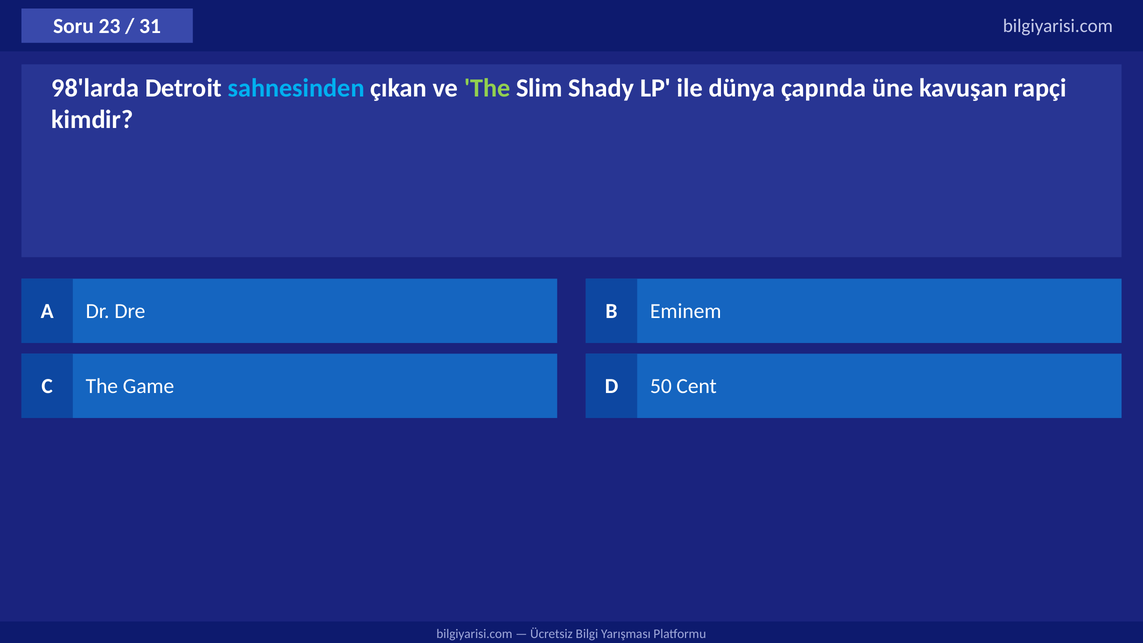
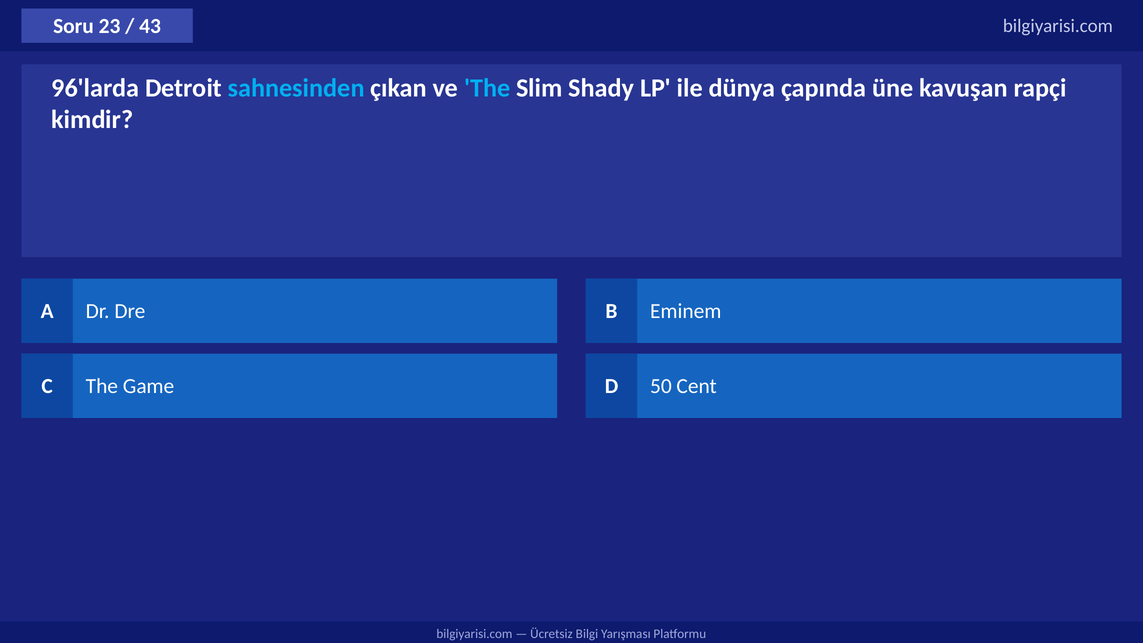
31: 31 -> 43
98'larda: 98'larda -> 96'larda
The at (487, 88) colour: light green -> light blue
